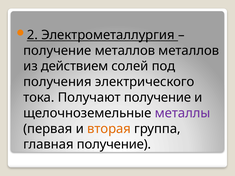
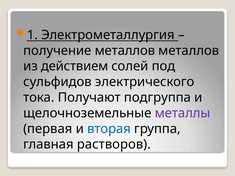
2: 2 -> 1
получения: получения -> сульфидов
Получают получение: получение -> подгруппа
вторая colour: orange -> blue
главная получение: получение -> растворов
